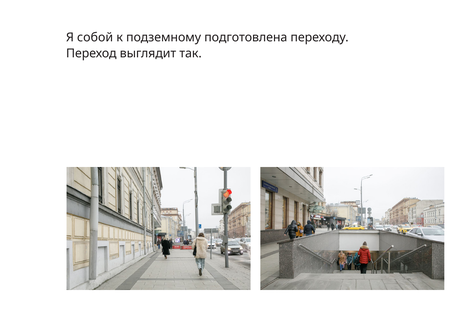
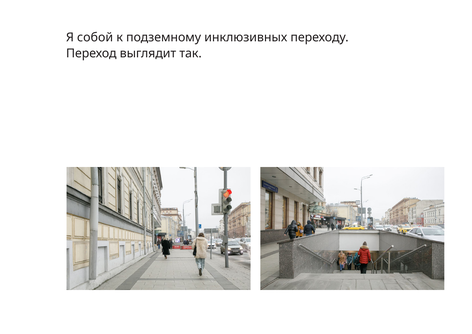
подготовлена: подготовлена -> инклюзивных
